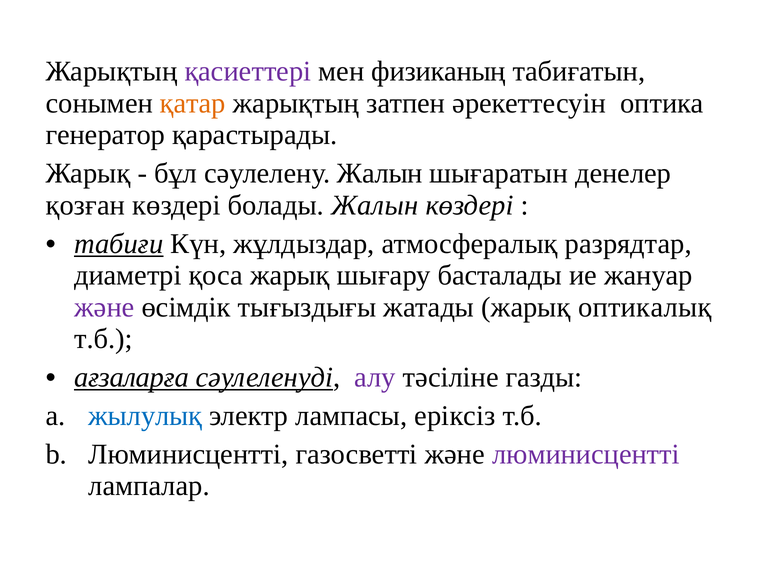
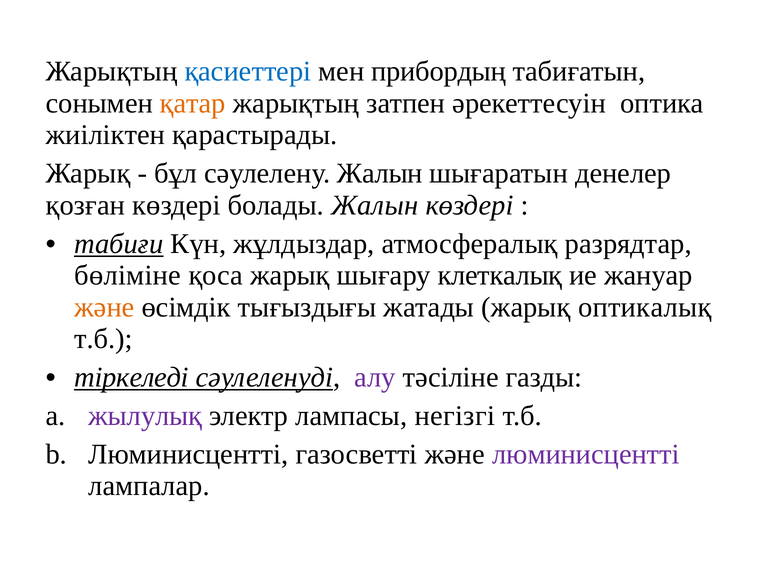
қасиеттері colour: purple -> blue
физиканың: физиканың -> прибордың
генератор: генератор -> жиіліктен
диаметрі: диаметрі -> бөліміне
басталады: басталады -> клеткалық
және at (104, 307) colour: purple -> orange
ағзаларға: ағзаларға -> тіркеледі
жылулық colour: blue -> purple
еріксіз: еріксіз -> негiзгi
